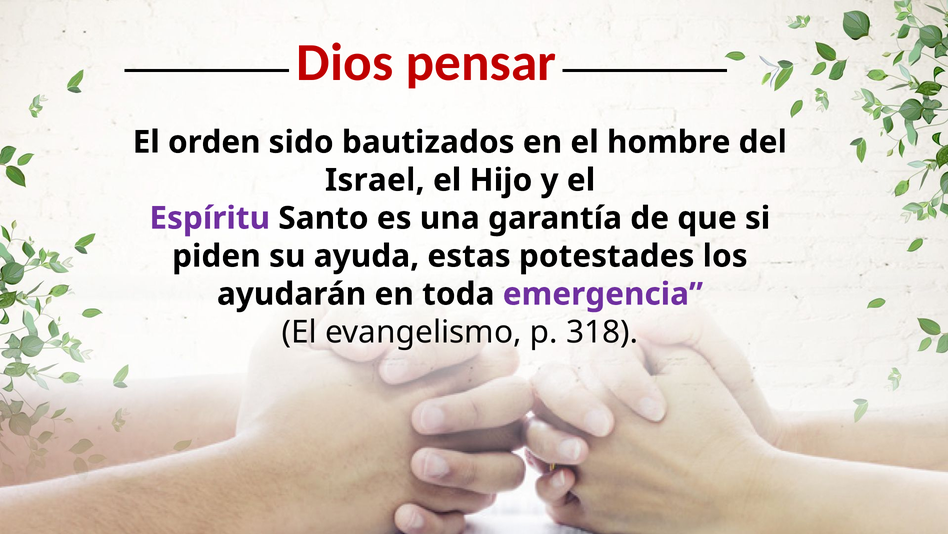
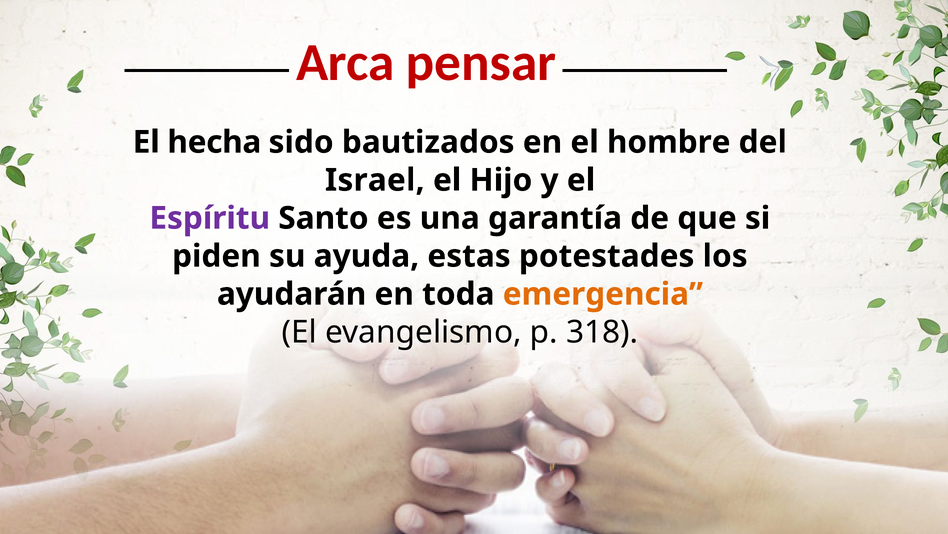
Dios: Dios -> Arca
orden: orden -> hecha
emergencia colour: purple -> orange
